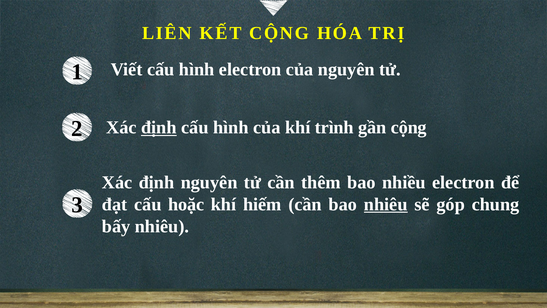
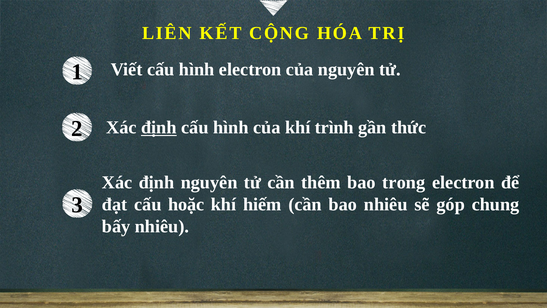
gần cộng: cộng -> thức
nhiều: nhiều -> trong
nhiêu at (386, 204) underline: present -> none
